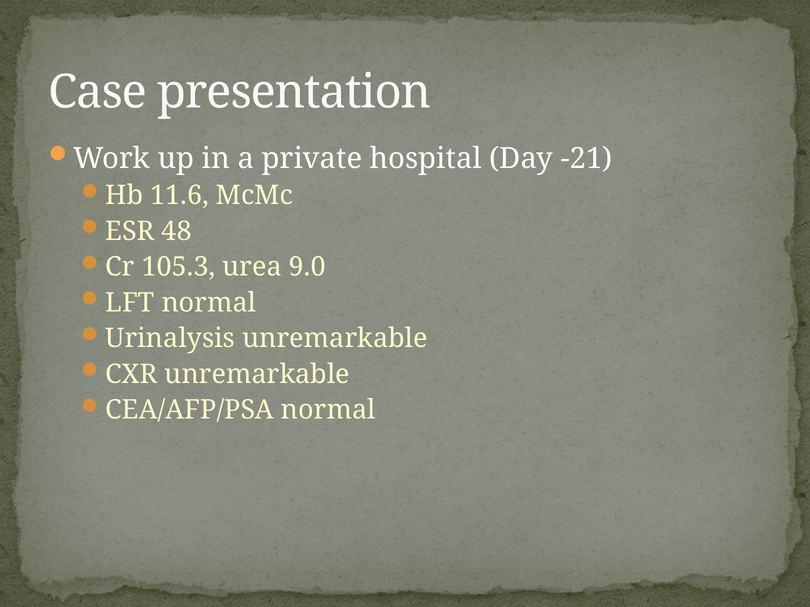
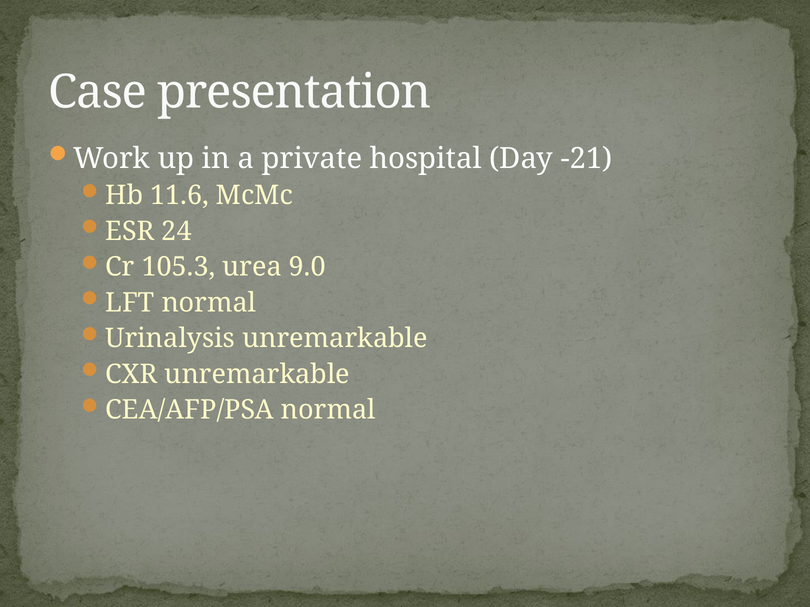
48: 48 -> 24
